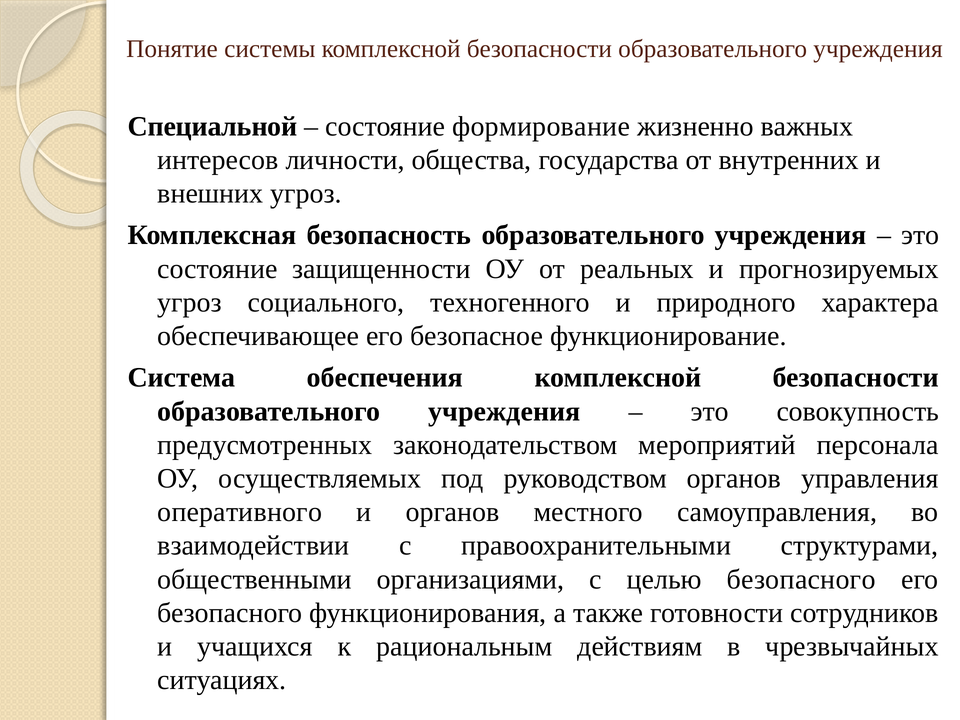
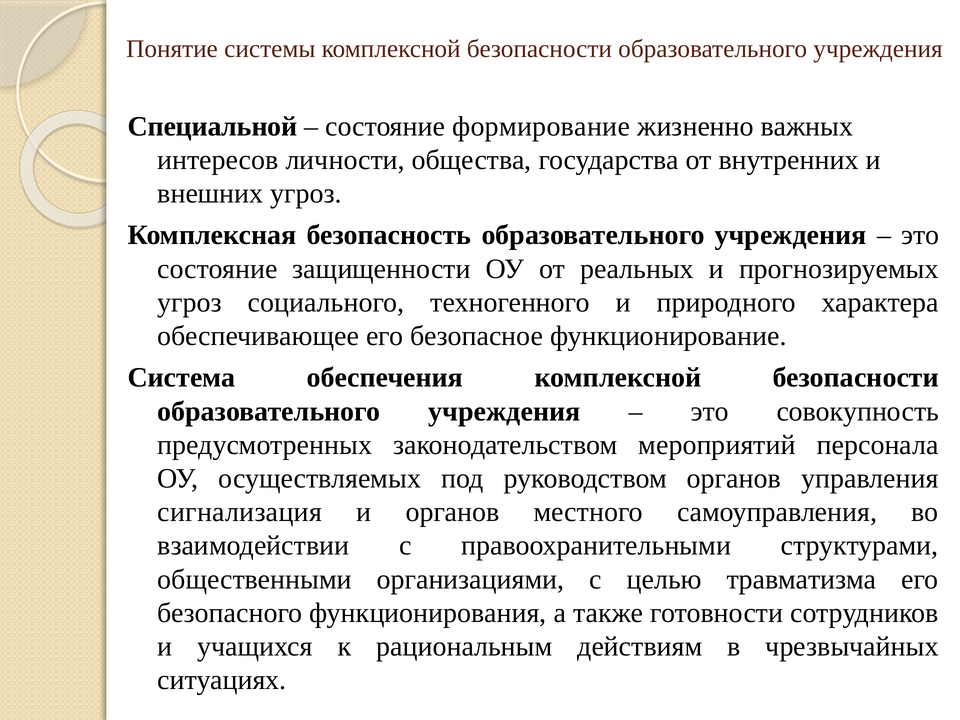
оперативного: оперативного -> сигнализация
целью безопасного: безопасного -> травматизма
